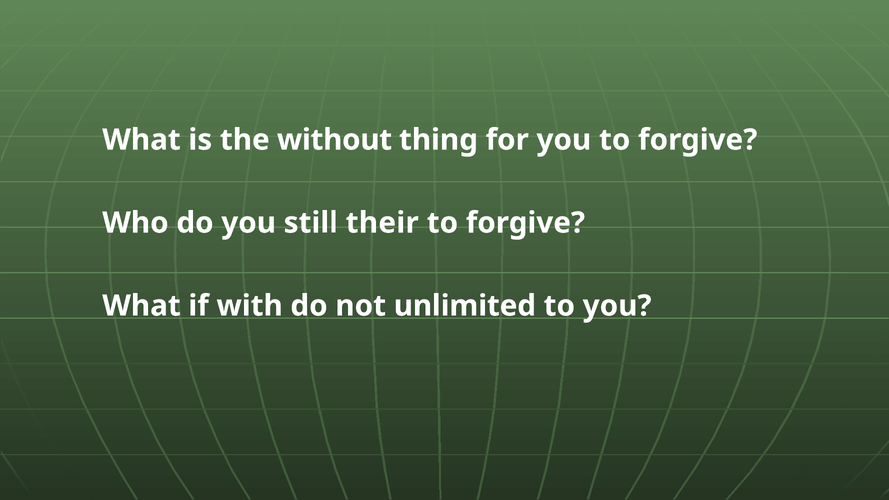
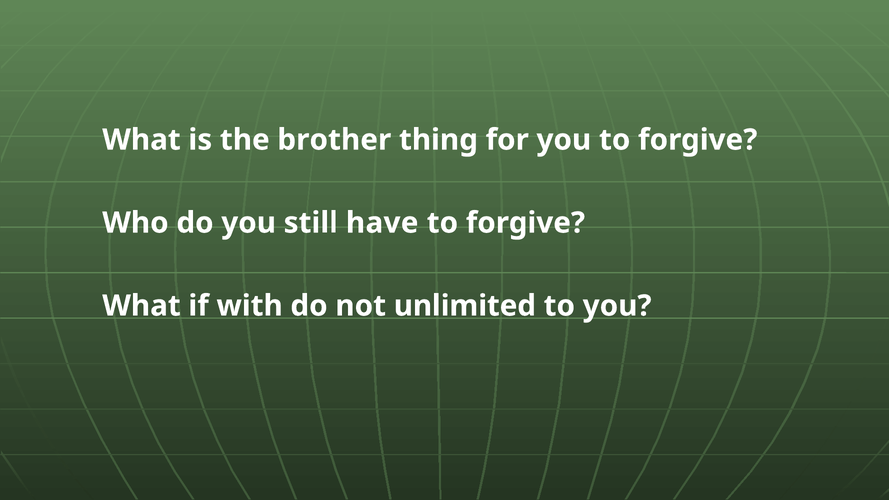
without: without -> brother
their: their -> have
